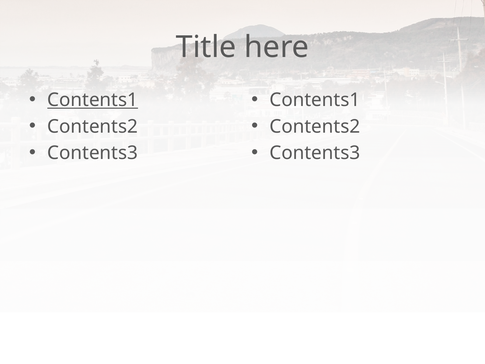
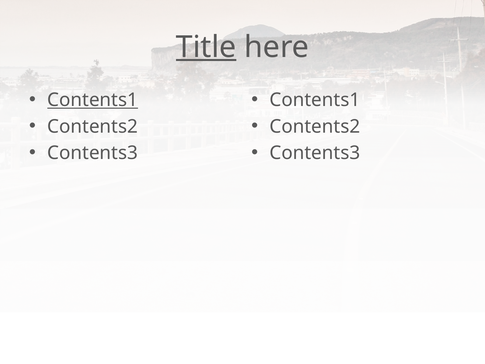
Title underline: none -> present
